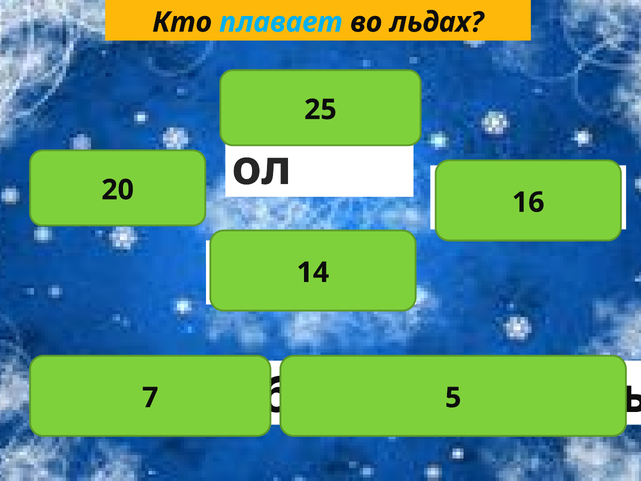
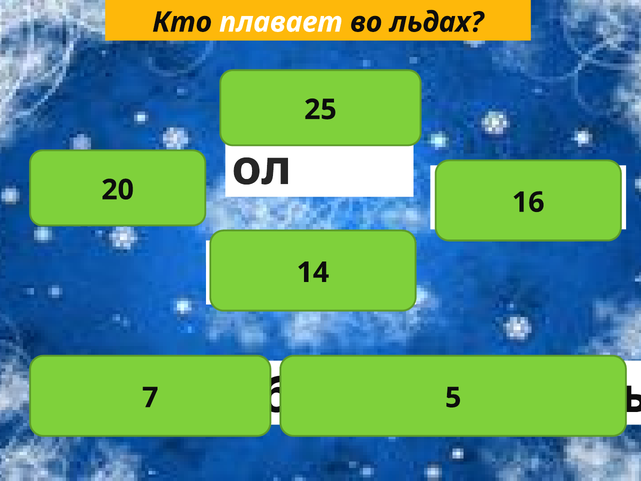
плавает colour: light blue -> white
